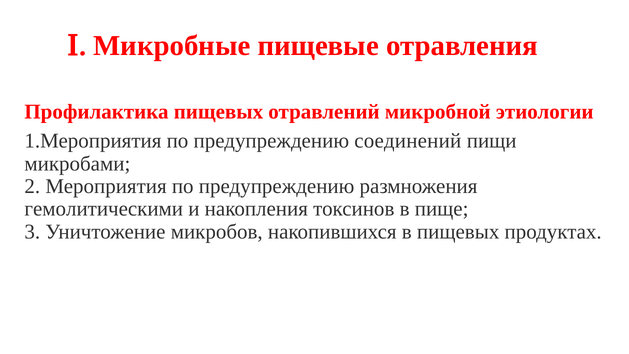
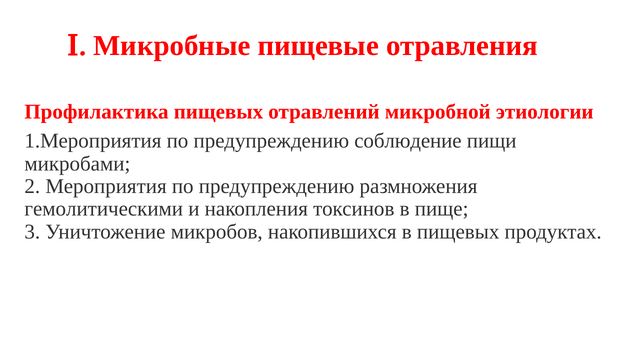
соединений: соединений -> соблюдение
